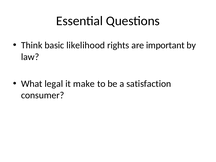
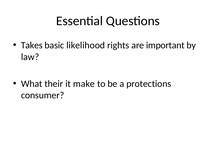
Think: Think -> Takes
legal: legal -> their
satisfaction: satisfaction -> protections
